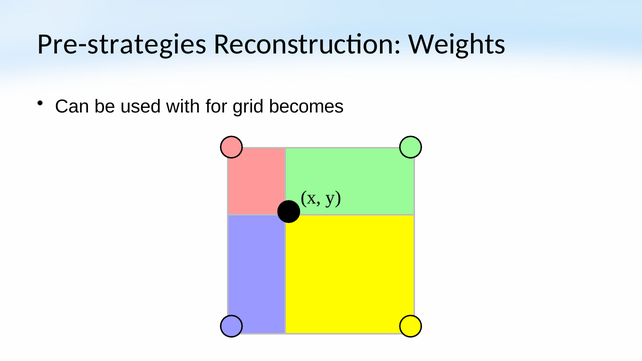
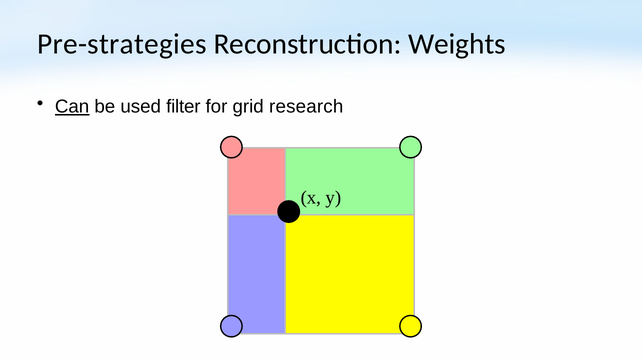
Can underline: none -> present
with: with -> filter
becomes: becomes -> research
